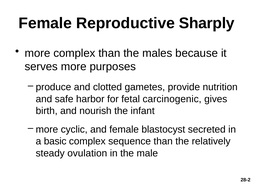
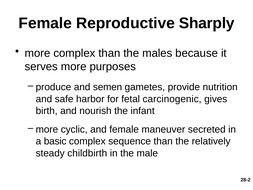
clotted: clotted -> semen
blastocyst: blastocyst -> maneuver
ovulation: ovulation -> childbirth
